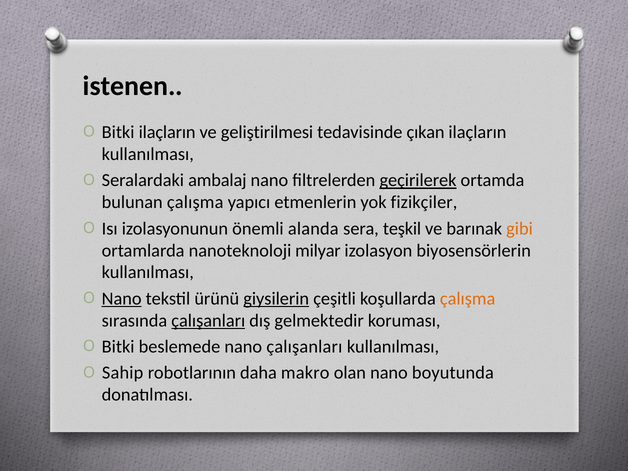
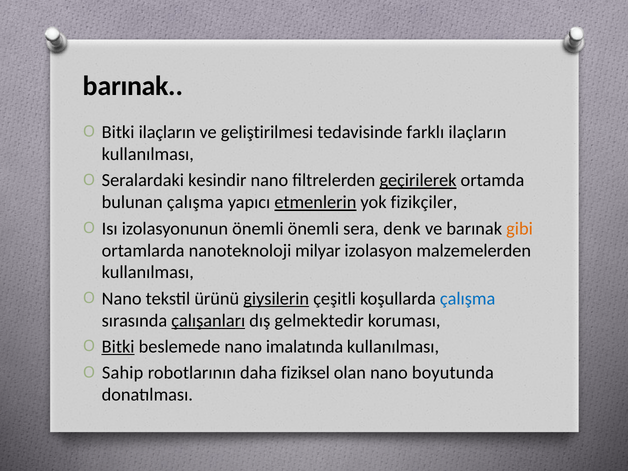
istenen at (133, 86): istenen -> barınak
çıkan: çıkan -> farklı
ambalaj: ambalaj -> kesindir
etmenlerin underline: none -> present
önemli alanda: alanda -> önemli
teşkil: teşkil -> denk
biyosensörlerin: biyosensörlerin -> malzemelerden
Nano at (122, 299) underline: present -> none
çalışma at (468, 299) colour: orange -> blue
Bitki at (118, 347) underline: none -> present
nano çalışanları: çalışanları -> imalatında
makro: makro -> fiziksel
